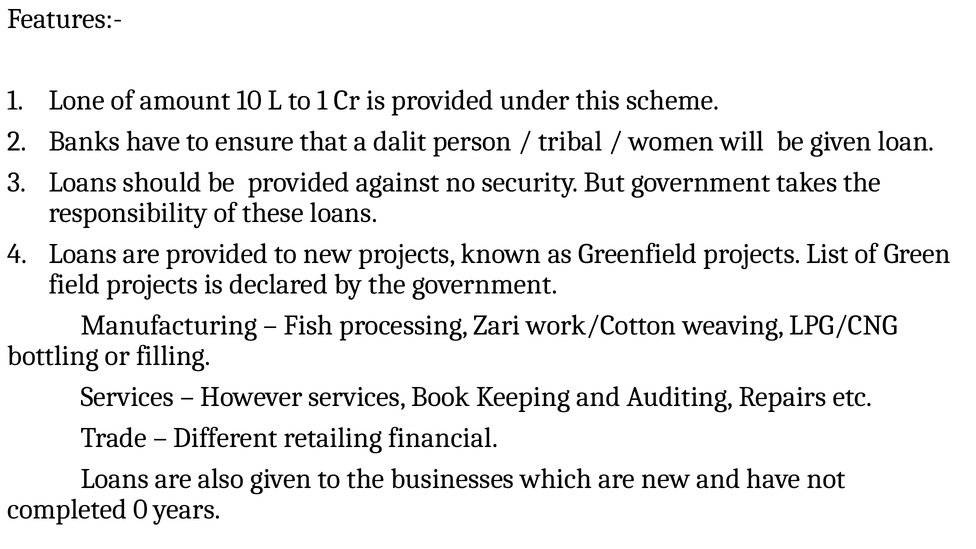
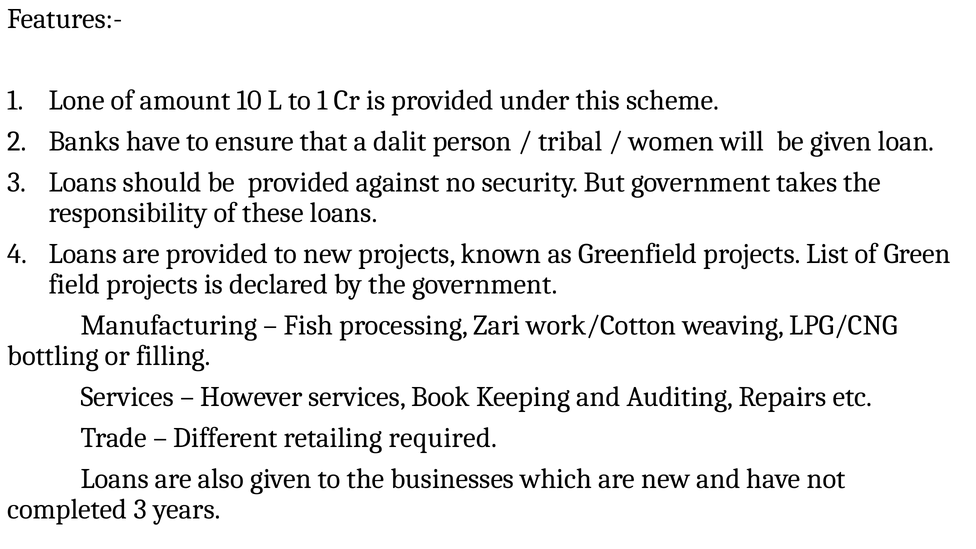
financial: financial -> required
completed 0: 0 -> 3
